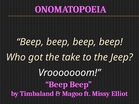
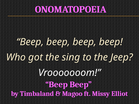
take: take -> sing
